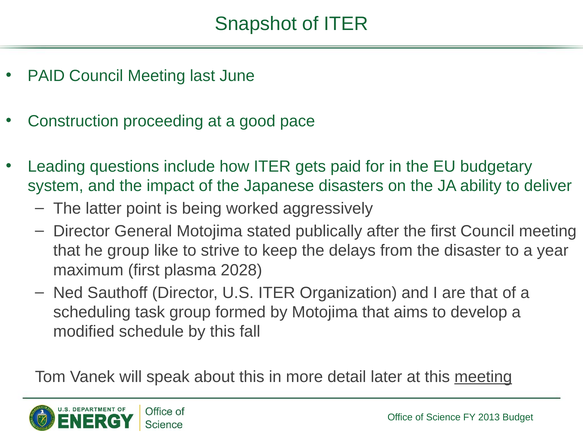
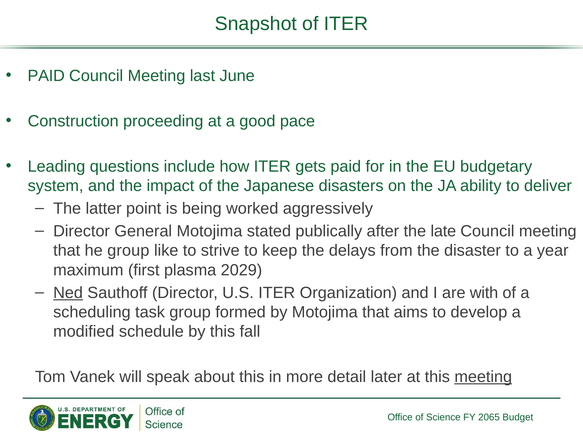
the first: first -> late
2028: 2028 -> 2029
Ned underline: none -> present
are that: that -> with
2013: 2013 -> 2065
